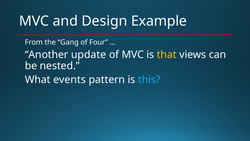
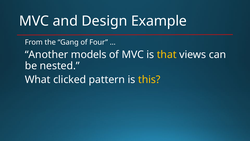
update: update -> models
events: events -> clicked
this colour: light blue -> yellow
